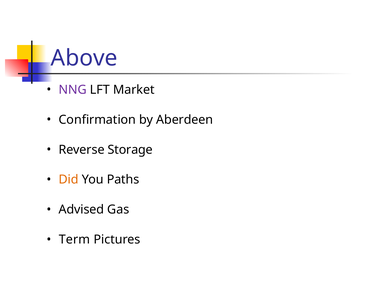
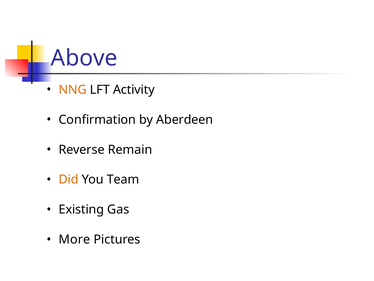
NNG colour: purple -> orange
Market: Market -> Activity
Storage: Storage -> Remain
Paths: Paths -> Team
Advised: Advised -> Existing
Term: Term -> More
